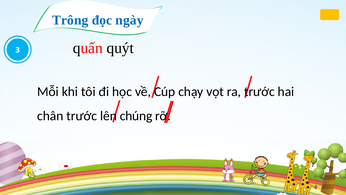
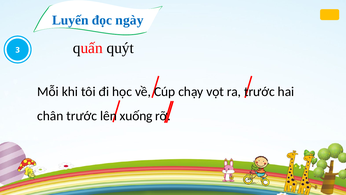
Trông: Trông -> Luyến
chúng: chúng -> xuống
